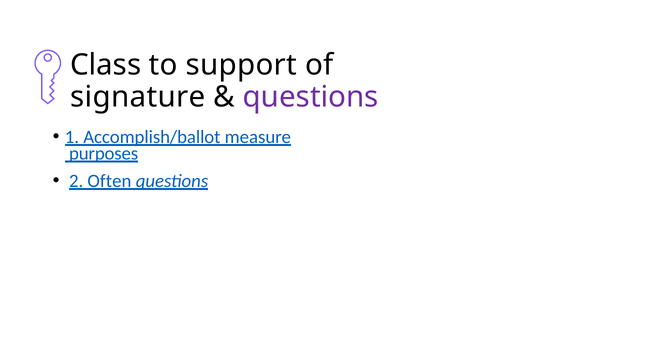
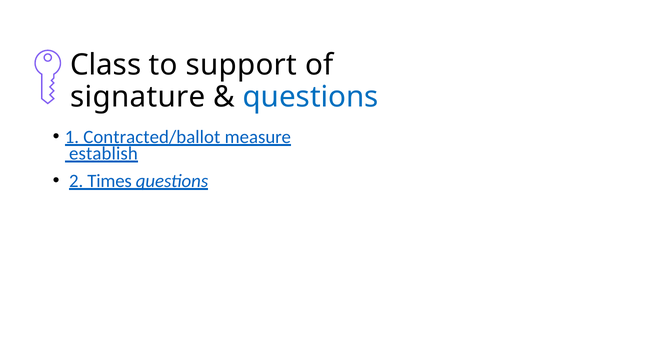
questions at (311, 97) colour: purple -> blue
Accomplish/ballot: Accomplish/ballot -> Contracted/ballot
purposes: purposes -> establish
Often: Often -> Times
